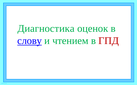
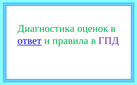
слову: слову -> ответ
чтением: чтением -> правила
ГПД colour: red -> purple
